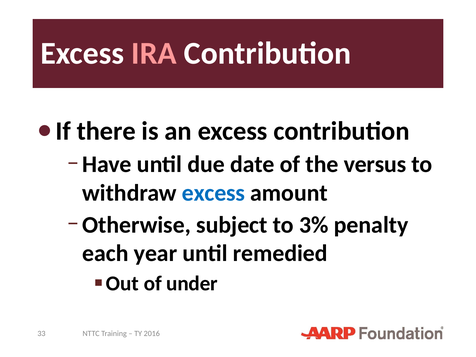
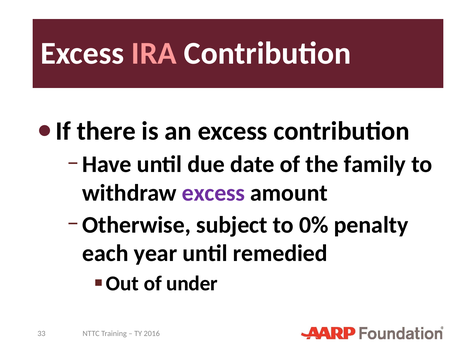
versus: versus -> family
excess at (213, 193) colour: blue -> purple
3%: 3% -> 0%
